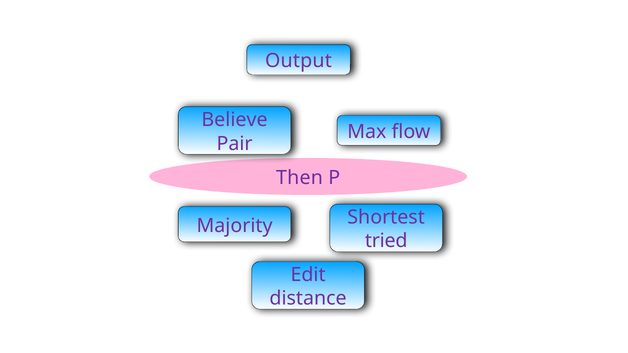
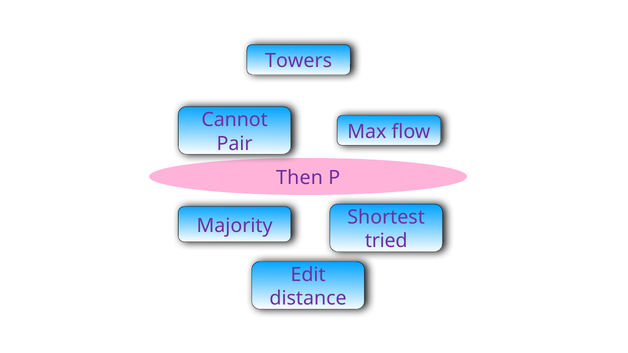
Output: Output -> Towers
Believe: Believe -> Cannot
